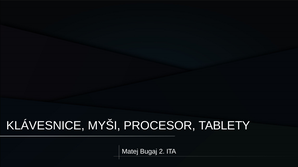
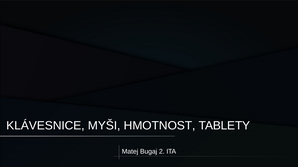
PROCESOR: PROCESOR -> HMOTNOST
